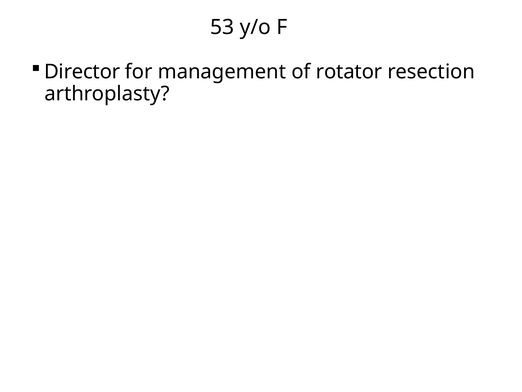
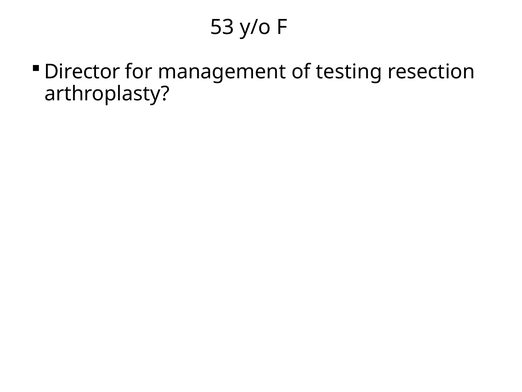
rotator: rotator -> testing
